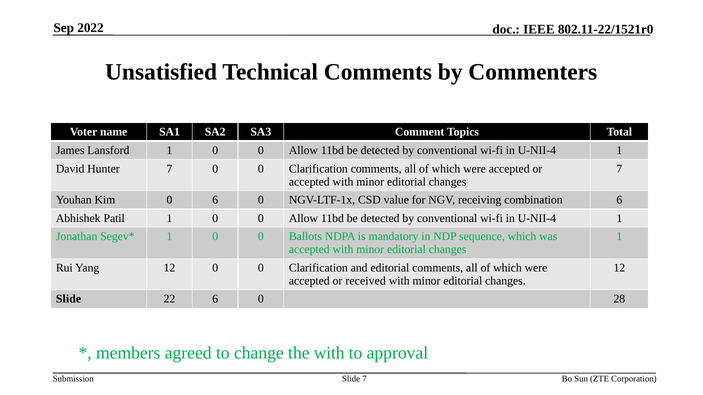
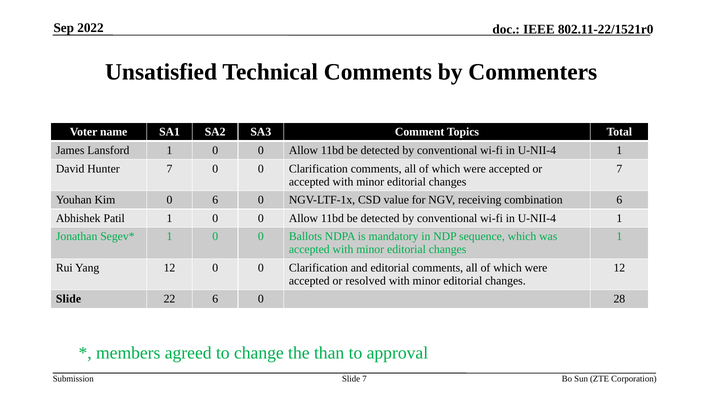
received: received -> resolved
the with: with -> than
